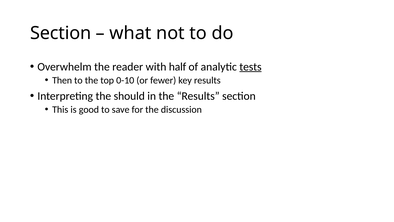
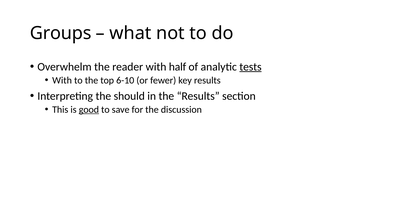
Section at (61, 33): Section -> Groups
Then at (62, 80): Then -> With
0-10: 0-10 -> 6-10
good underline: none -> present
